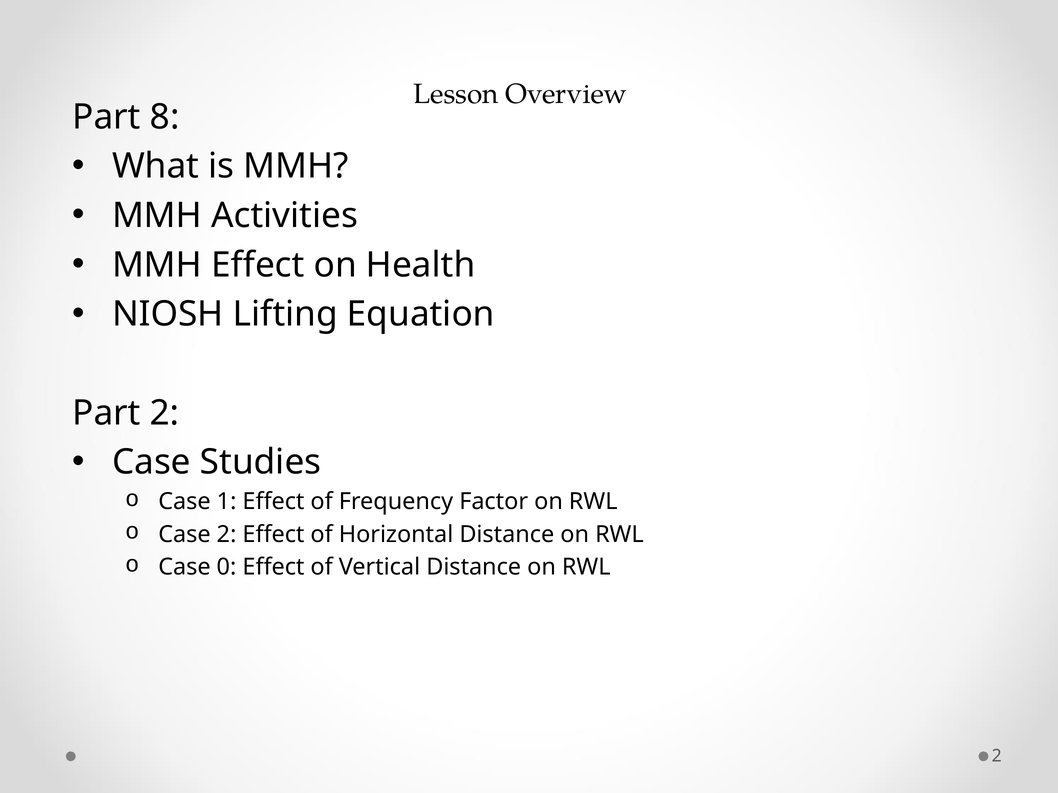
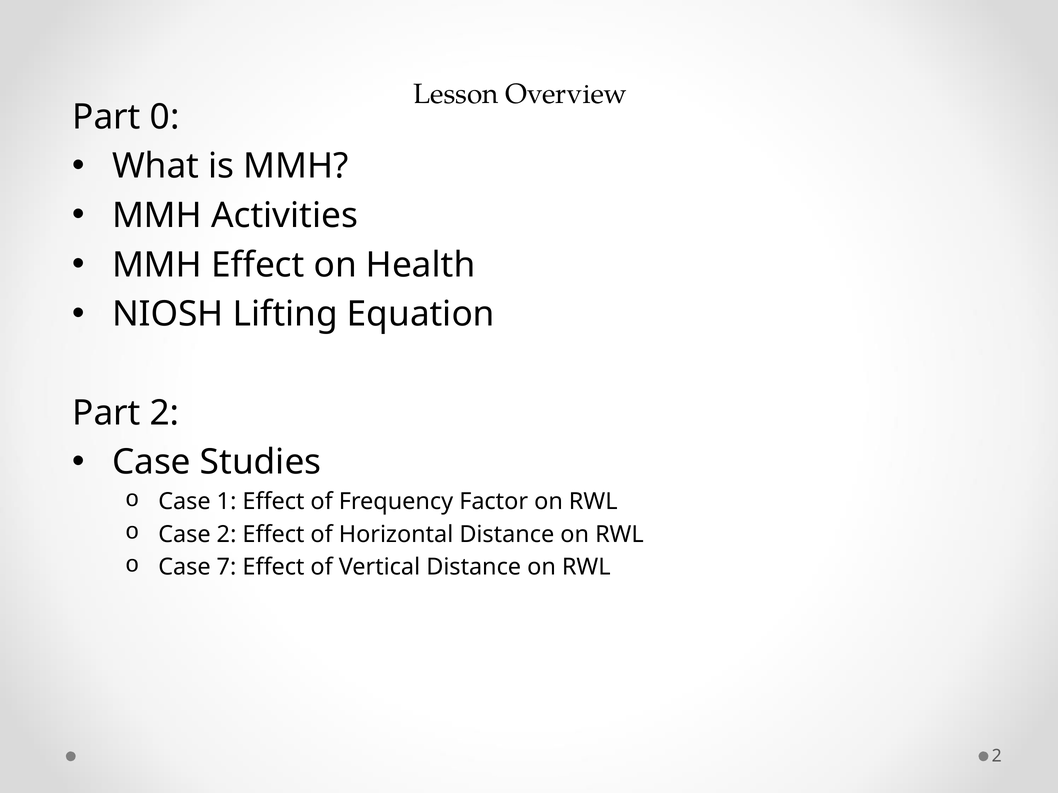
8: 8 -> 0
0: 0 -> 7
